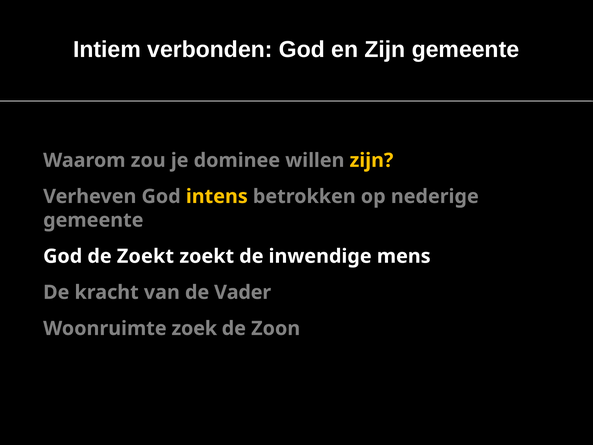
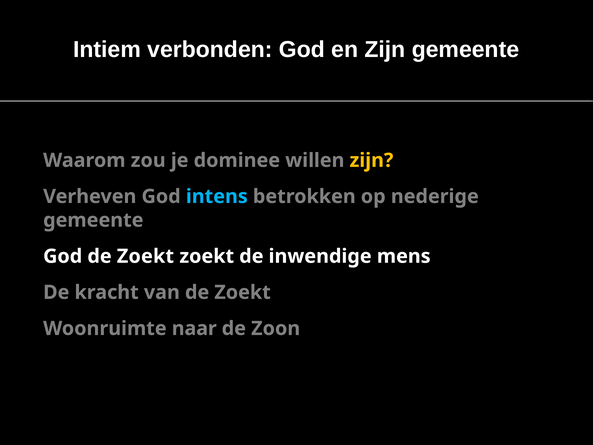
intens colour: yellow -> light blue
van de Vader: Vader -> Zoekt
zoek: zoek -> naar
